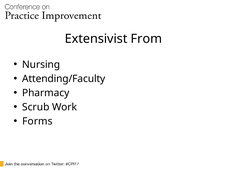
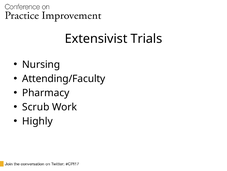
From: From -> Trials
Forms: Forms -> Highly
